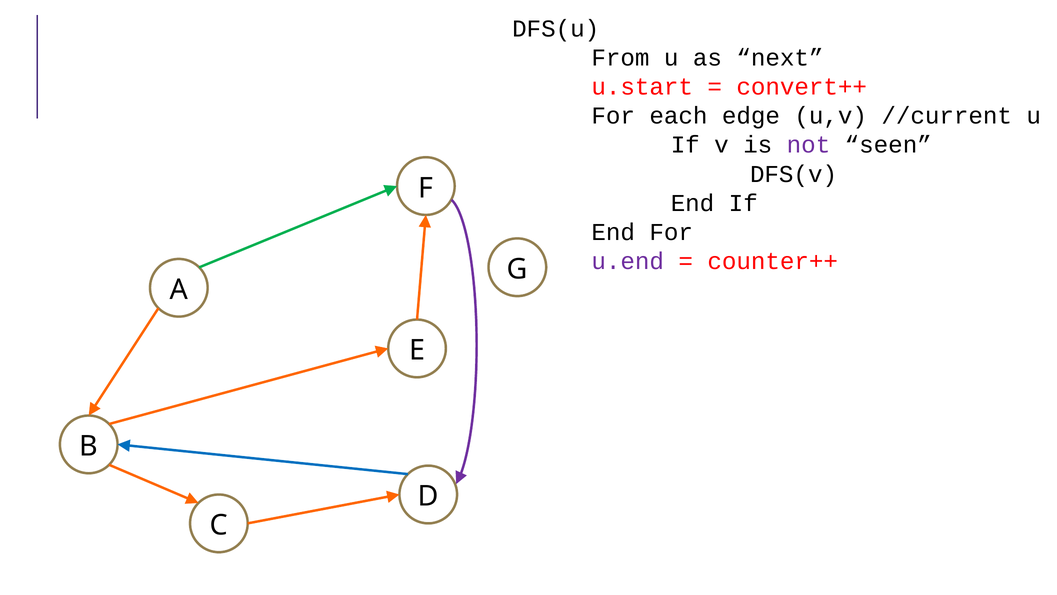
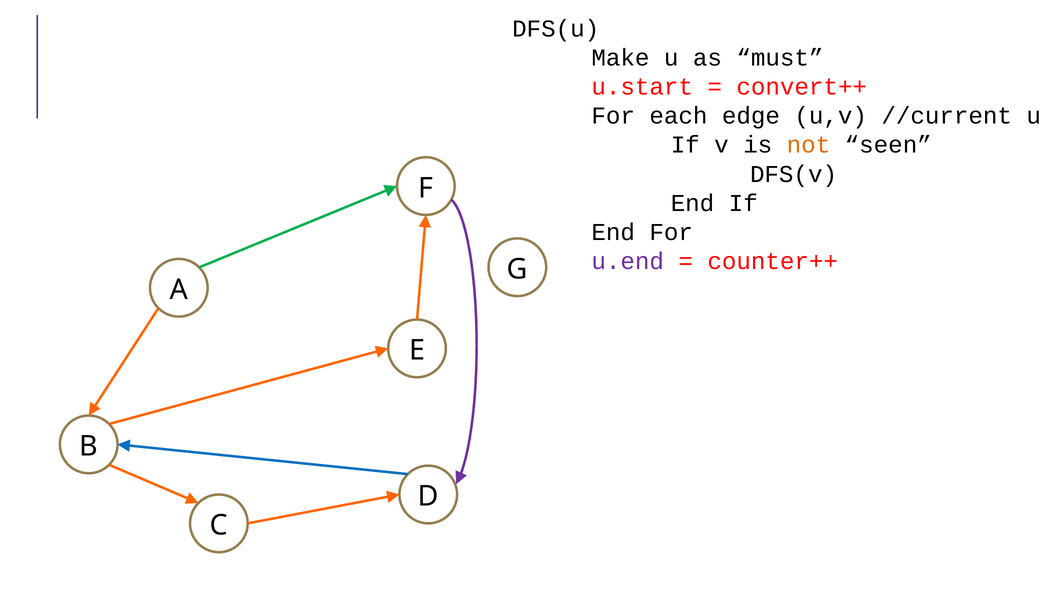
From: From -> Make
next: next -> must
not colour: purple -> orange
